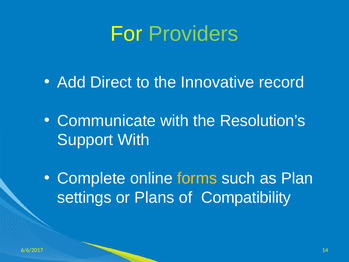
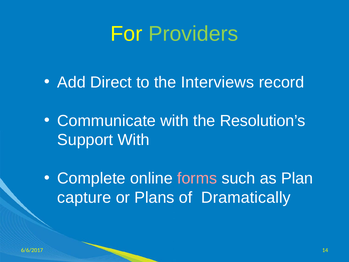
Innovative: Innovative -> Interviews
forms colour: yellow -> pink
settings: settings -> capture
Compatibility: Compatibility -> Dramatically
